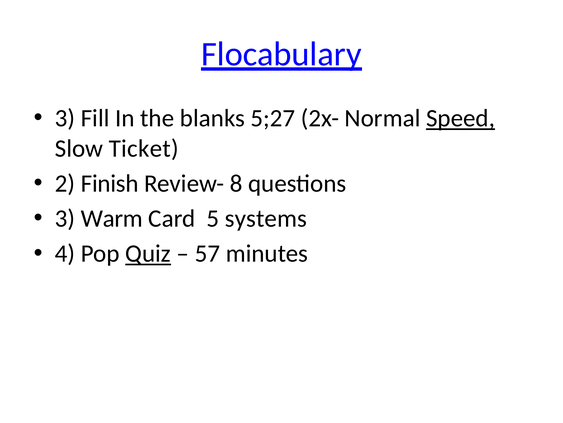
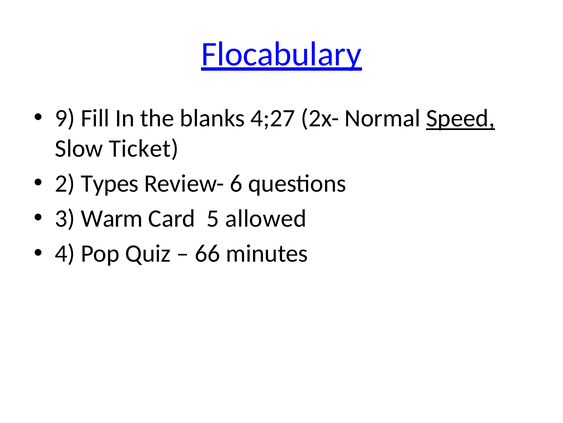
3 at (65, 118): 3 -> 9
5;27: 5;27 -> 4;27
Finish: Finish -> Types
8: 8 -> 6
systems: systems -> allowed
Quiz underline: present -> none
57: 57 -> 66
